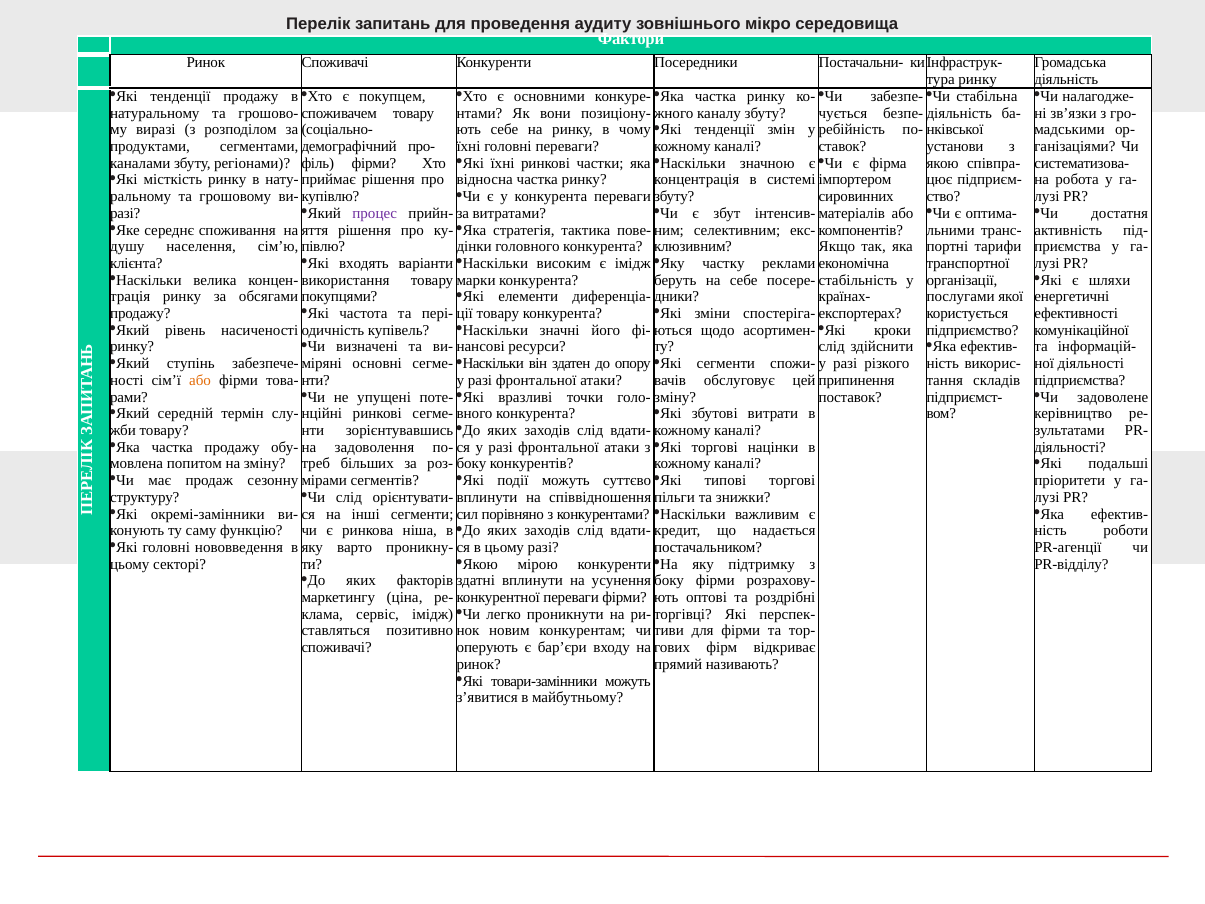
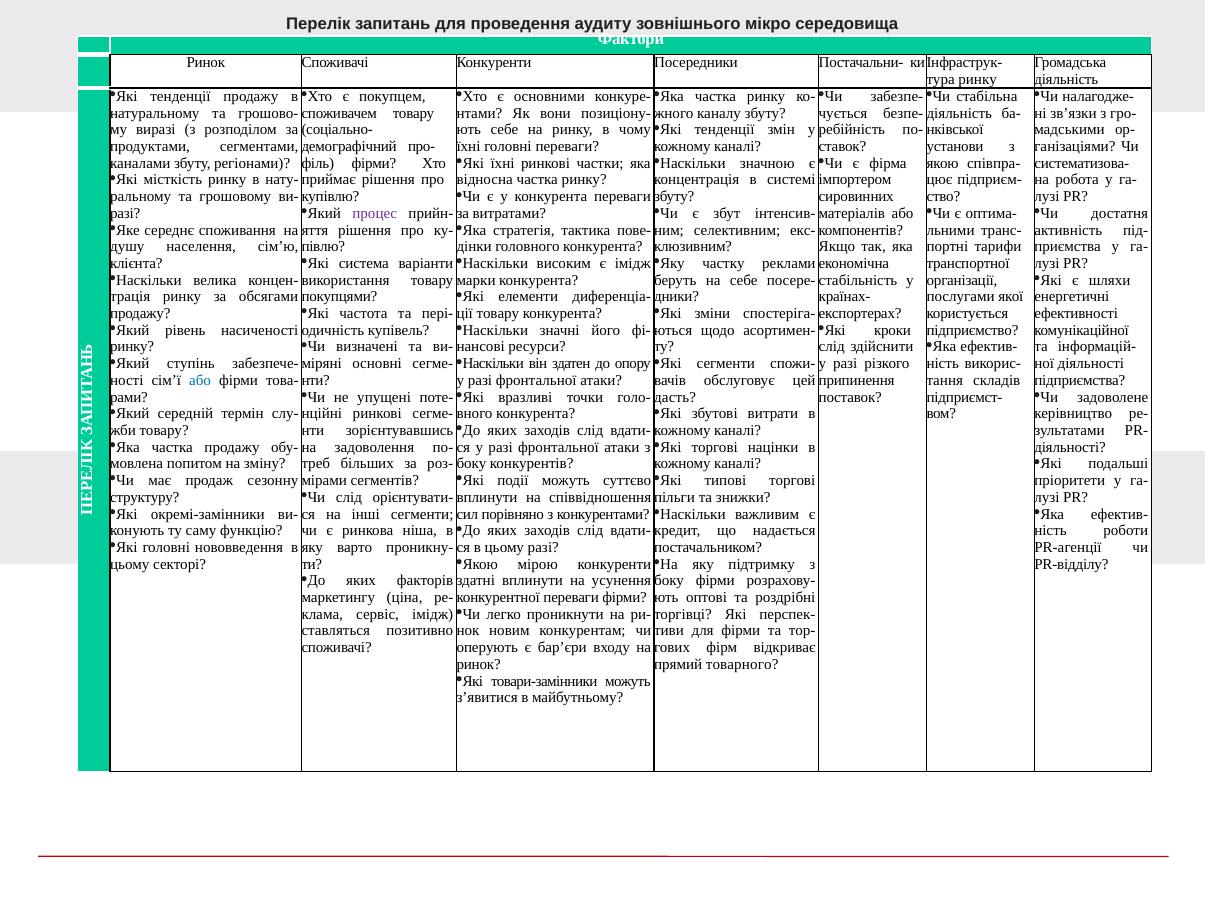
входять: входять -> системa
або at (200, 380) colour: orange -> blue
зміну at (675, 397): зміну -> дасть
називають: називають -> товaрного
